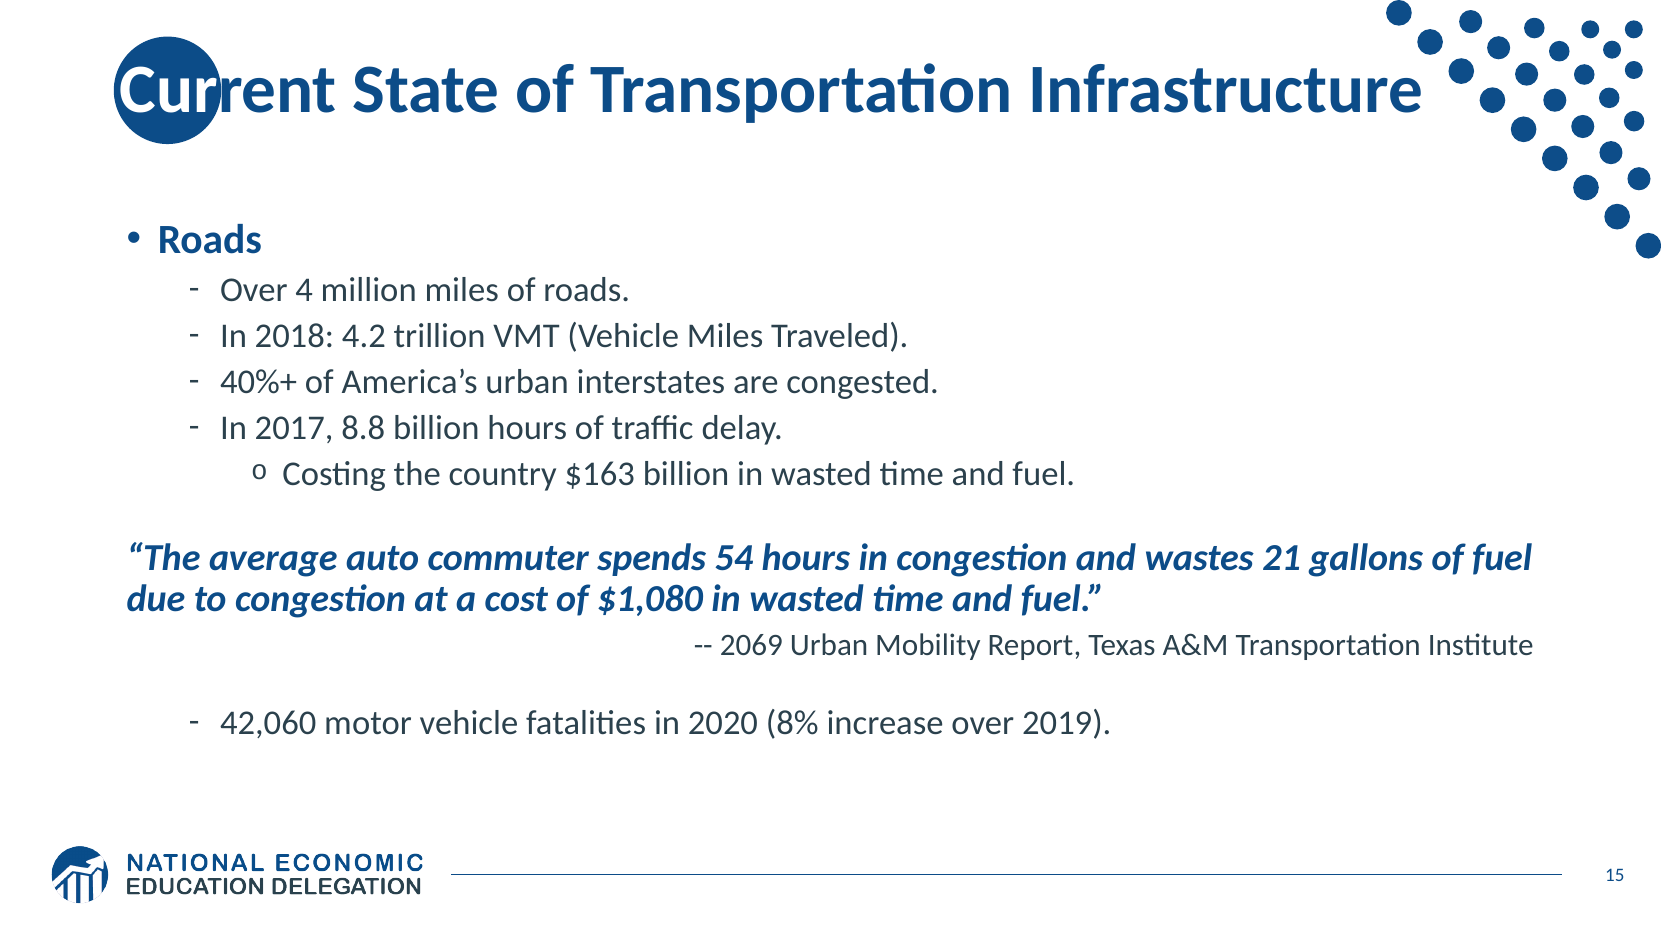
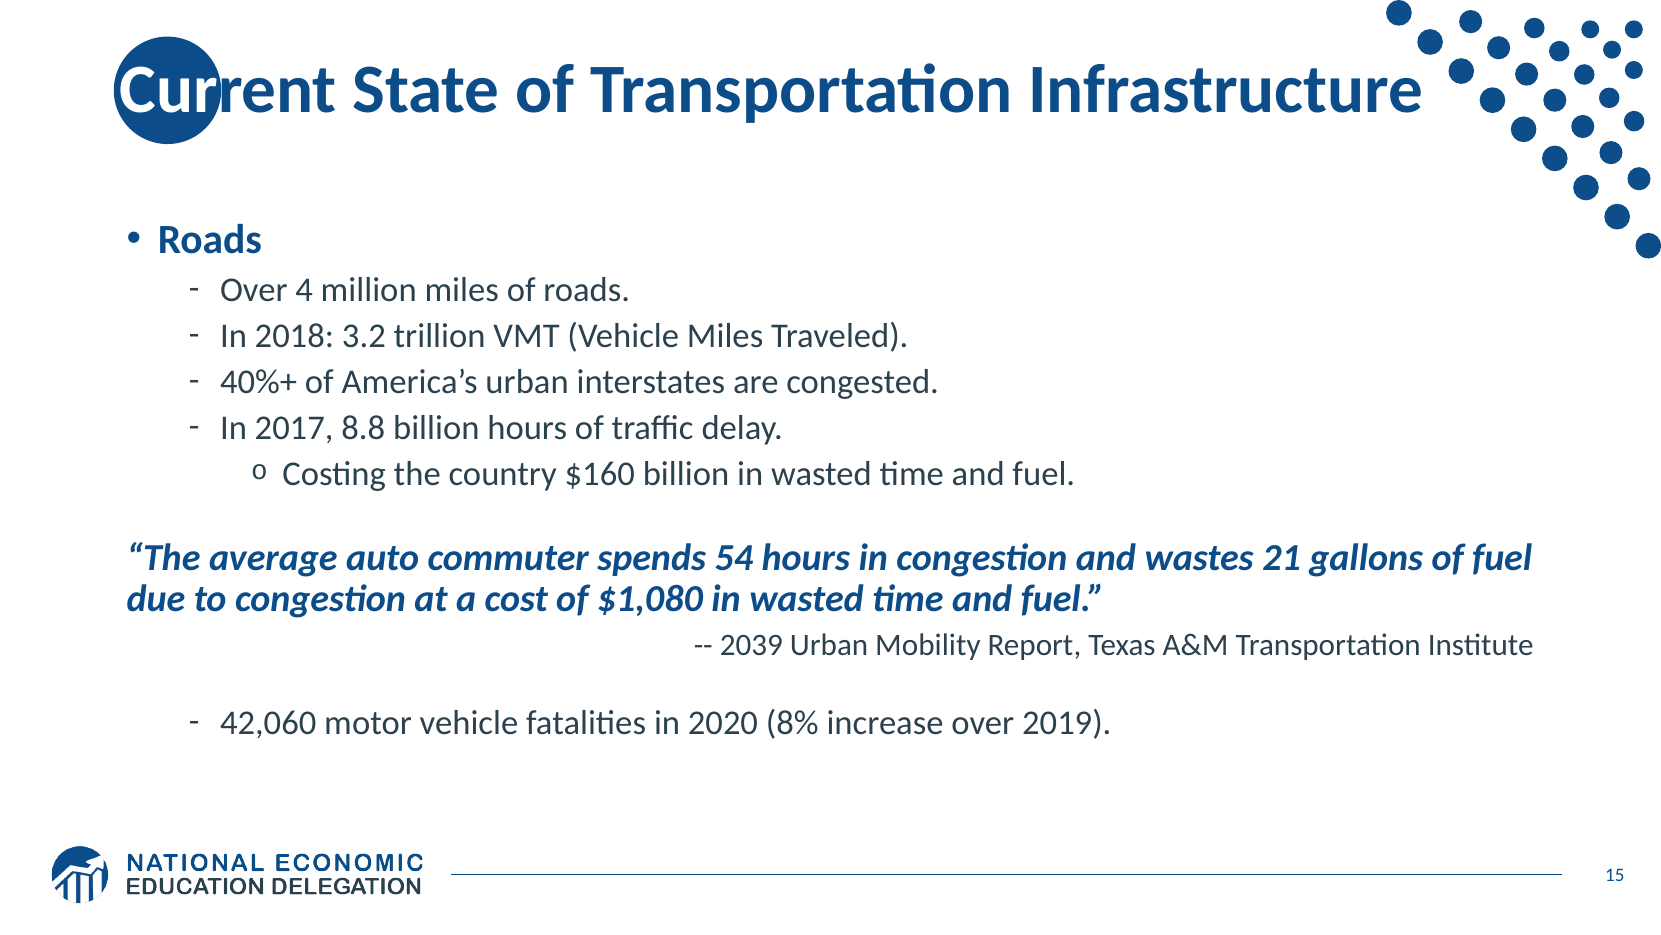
4.2: 4.2 -> 3.2
$163: $163 -> $160
2069: 2069 -> 2039
